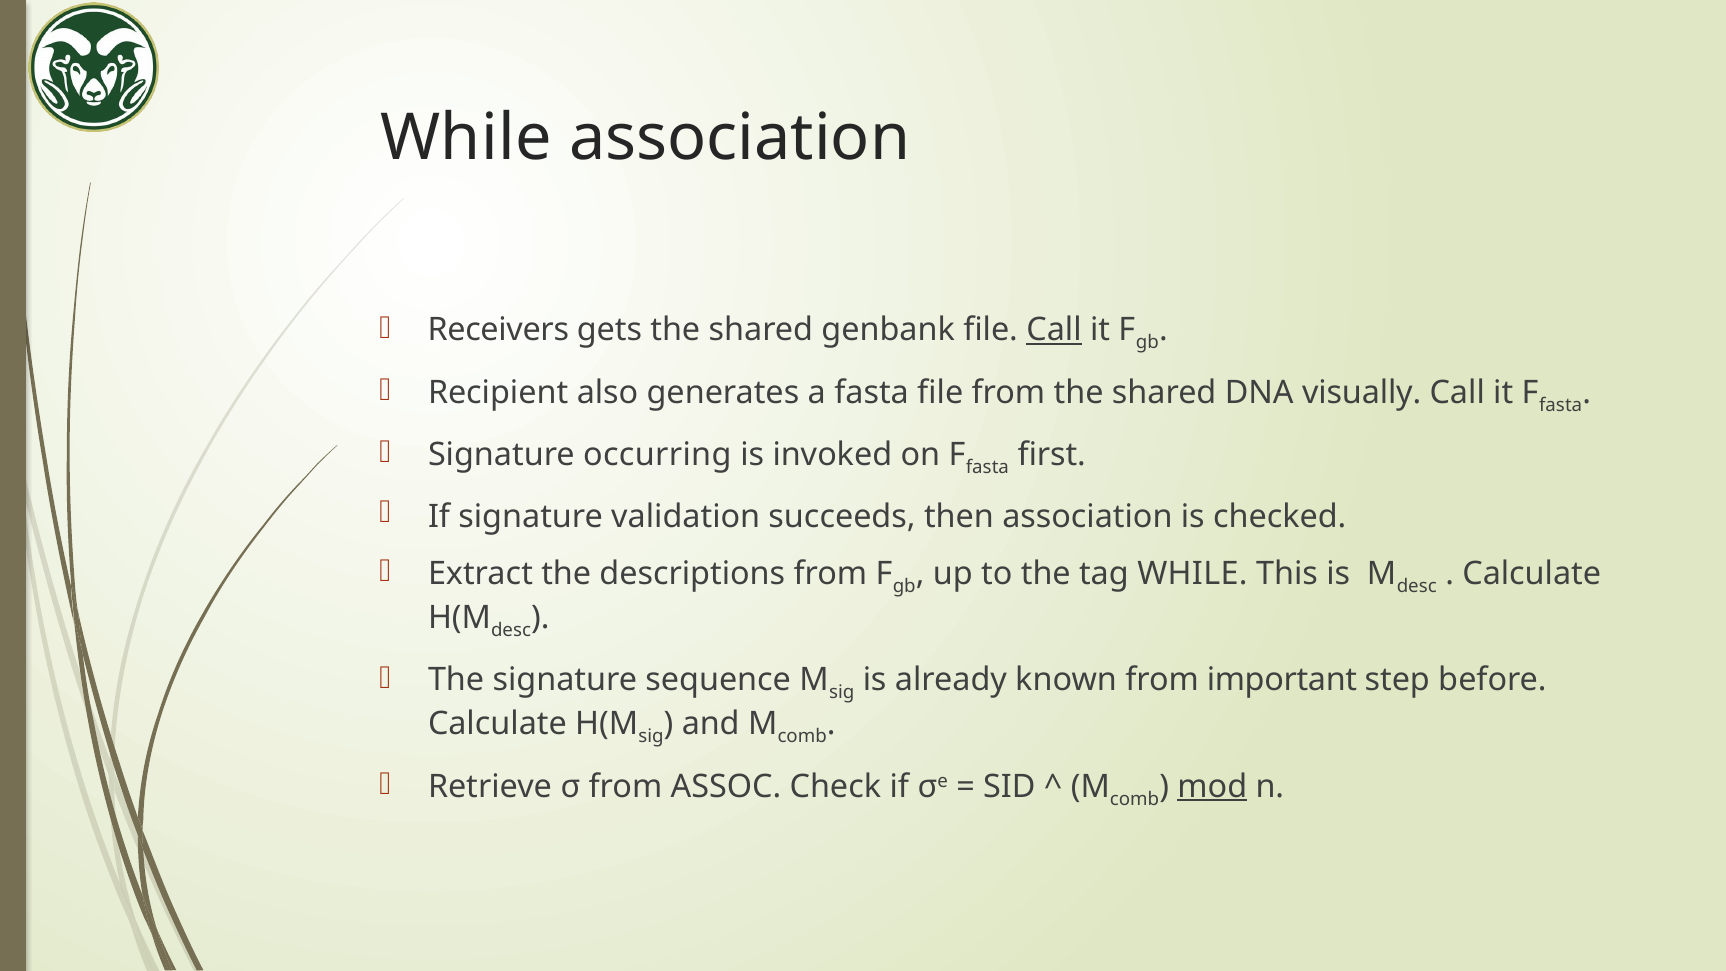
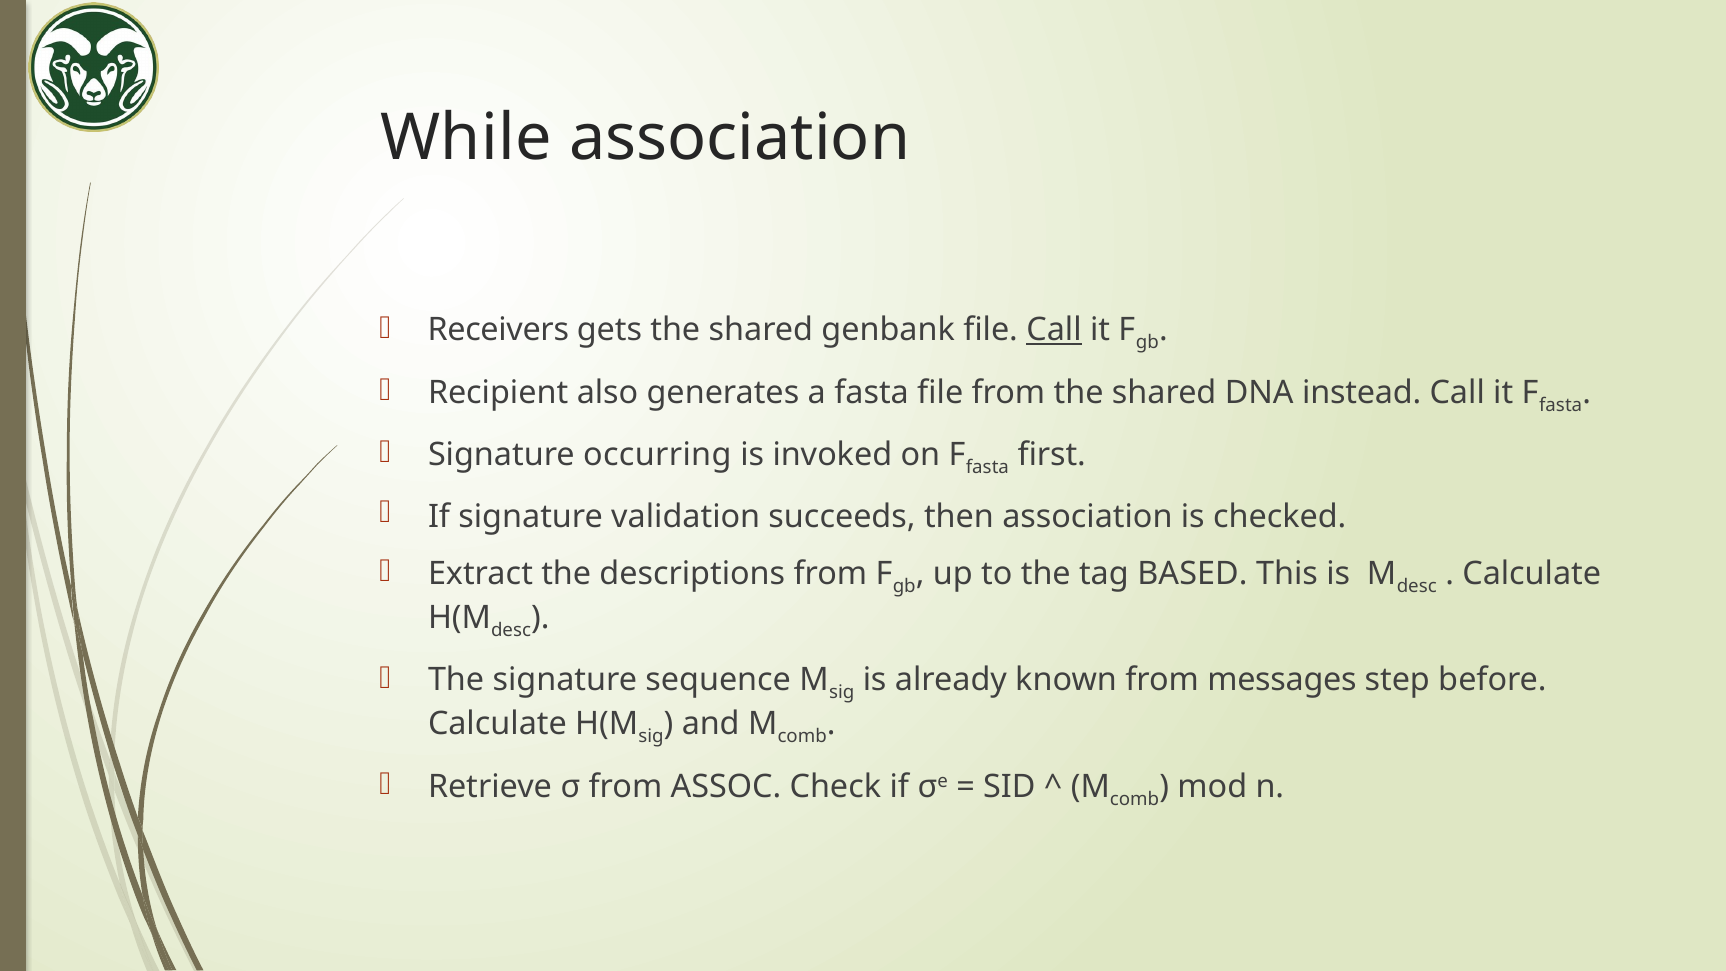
visually: visually -> instead
tag WHILE: WHILE -> BASED
important: important -> messages
mod underline: present -> none
